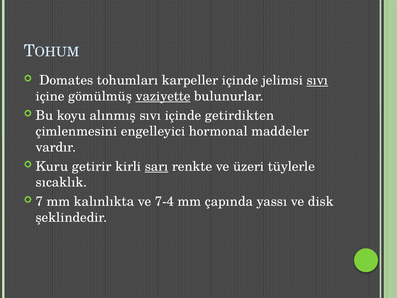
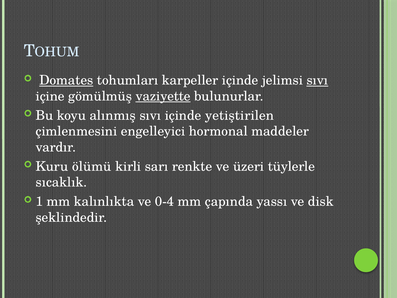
Domates underline: none -> present
getirdikten: getirdikten -> yetiştirilen
getirir: getirir -> ölümü
sarı underline: present -> none
7: 7 -> 1
7-4: 7-4 -> 0-4
